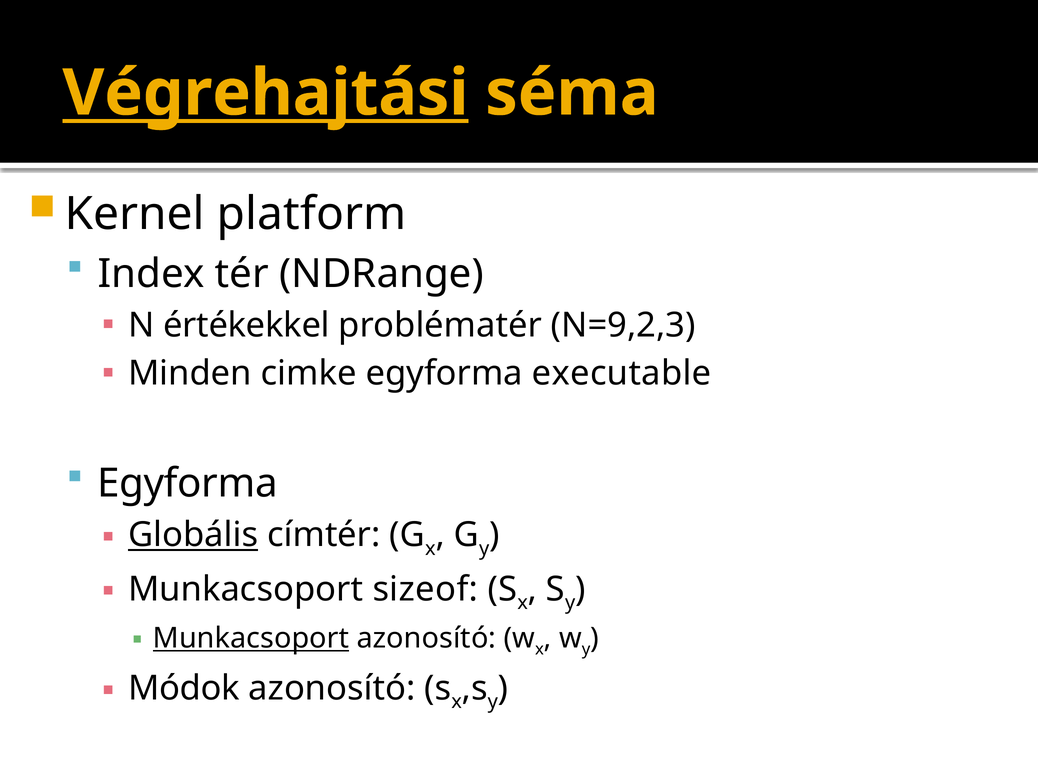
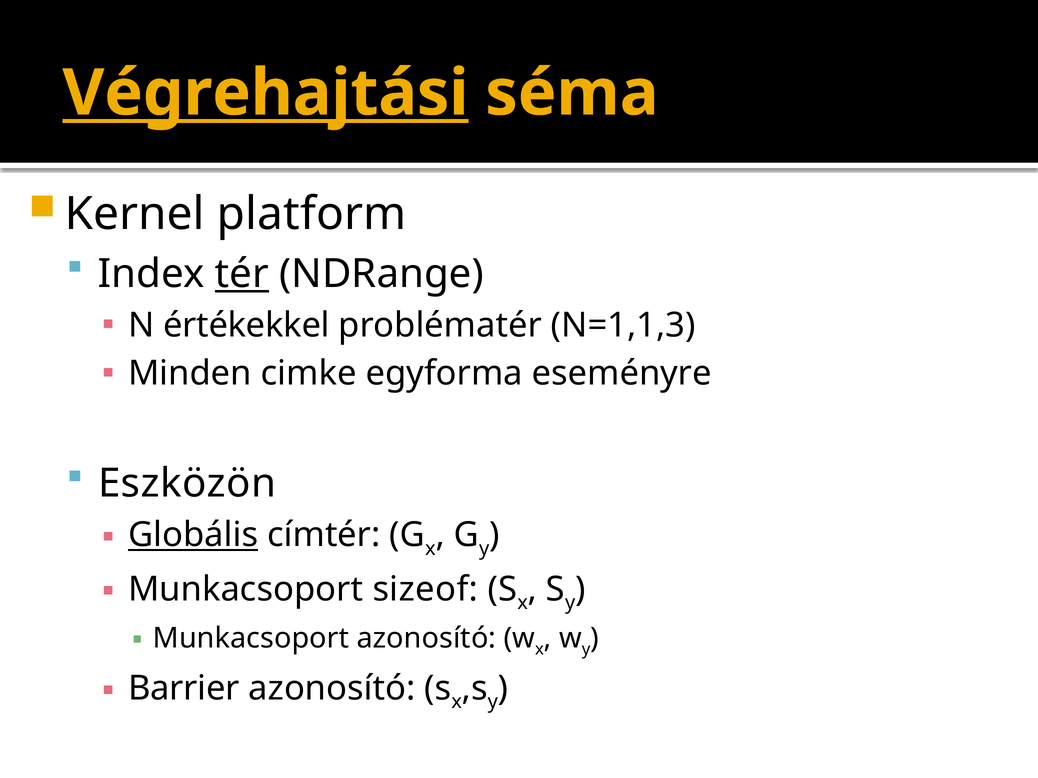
tér underline: none -> present
N=9,2,3: N=9,2,3 -> N=1,1,3
executable: executable -> eseményre
Egyforma at (188, 484): Egyforma -> Eszközön
Munkacsoport at (251, 639) underline: present -> none
Módok: Módok -> Barrier
